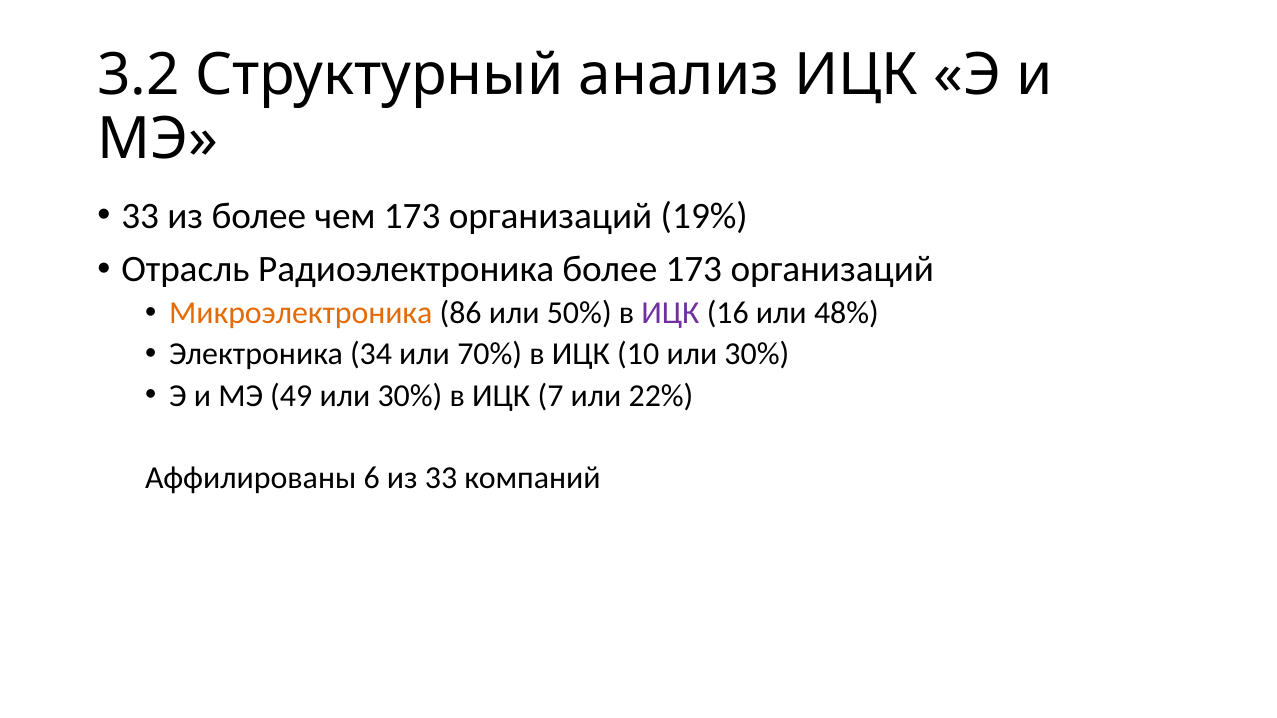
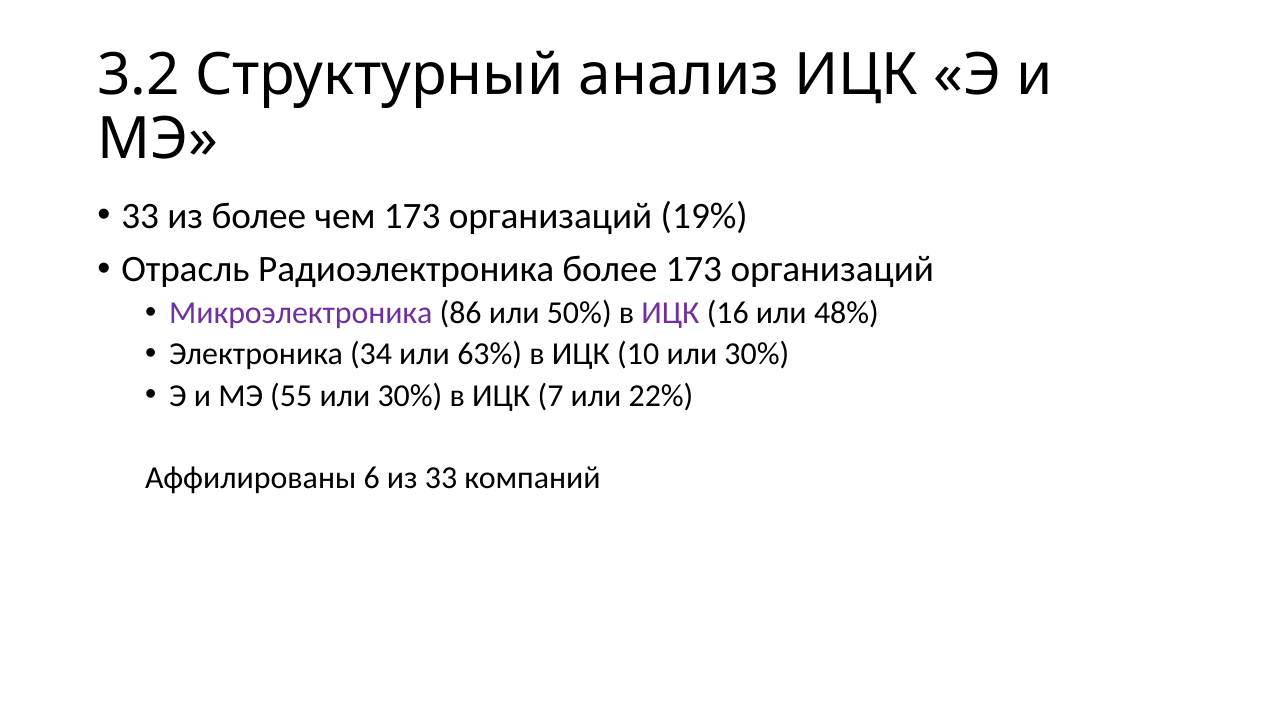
Микроэлектроника colour: orange -> purple
70%: 70% -> 63%
49: 49 -> 55
